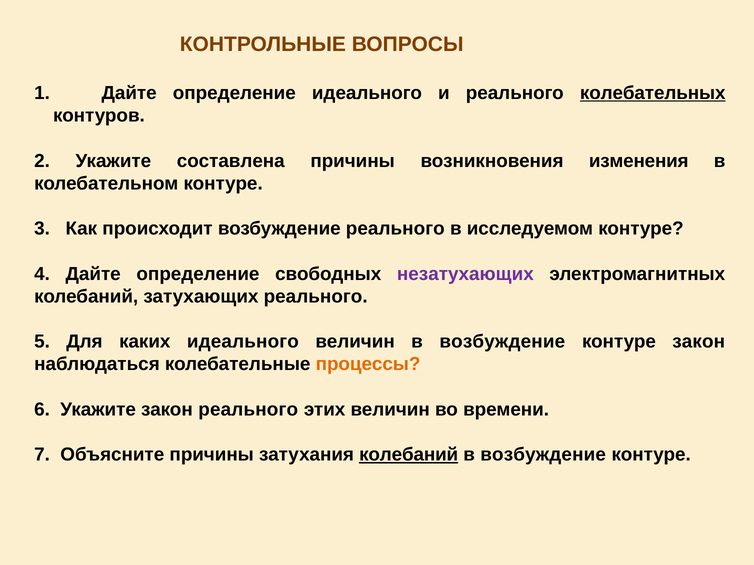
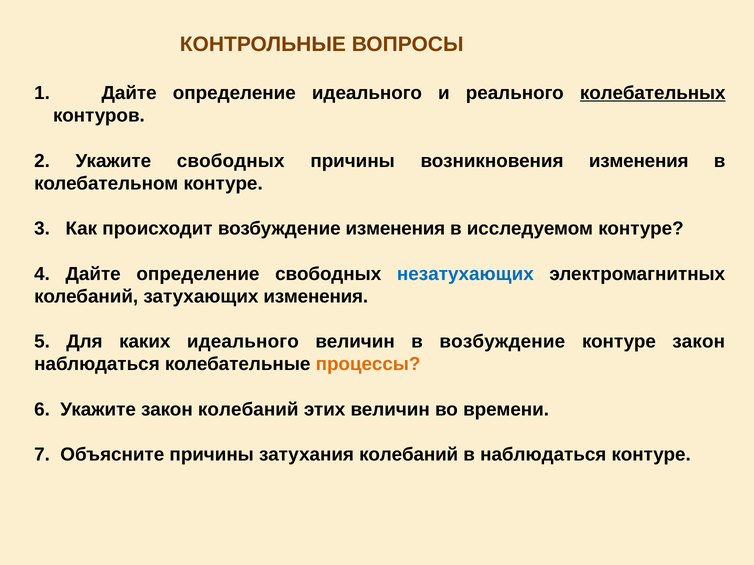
Укажите составлена: составлена -> свободных
возбуждение реального: реального -> изменения
незатухающих colour: purple -> blue
затухающих реального: реального -> изменения
закон реального: реального -> колебаний
колебаний at (409, 455) underline: present -> none
возбуждение at (543, 455): возбуждение -> наблюдаться
